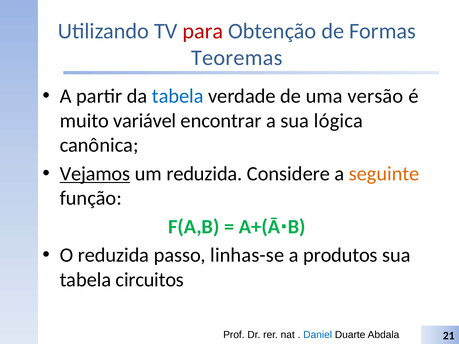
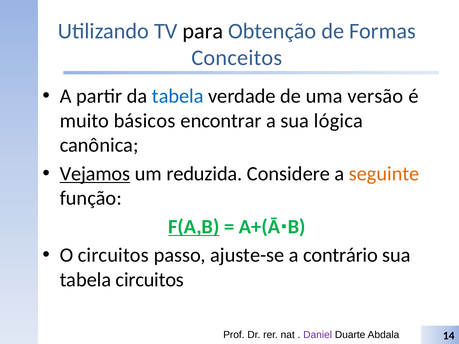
para colour: red -> black
Teoremas: Teoremas -> Conceitos
variável: variável -> básicos
F(A,B underline: none -> present
O reduzida: reduzida -> circuitos
linhas-se: linhas-se -> ajuste-se
produtos: produtos -> contrário
Daniel colour: blue -> purple
21: 21 -> 14
